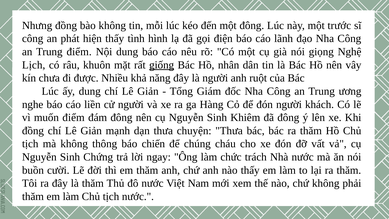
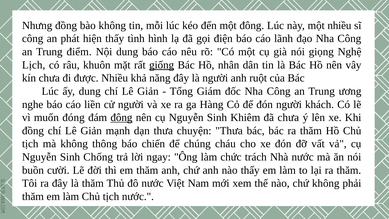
một trước: trước -> nhiều
muốn điểm: điểm -> đóng
đông at (121, 117) underline: none -> present
đã đông: đông -> chưa
Chứng: Chứng -> Chống
